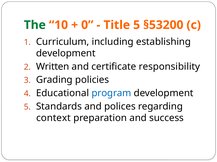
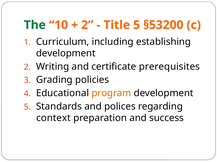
0 at (87, 25): 0 -> 2
Written: Written -> Writing
responsibility: responsibility -> prerequisites
program colour: blue -> orange
